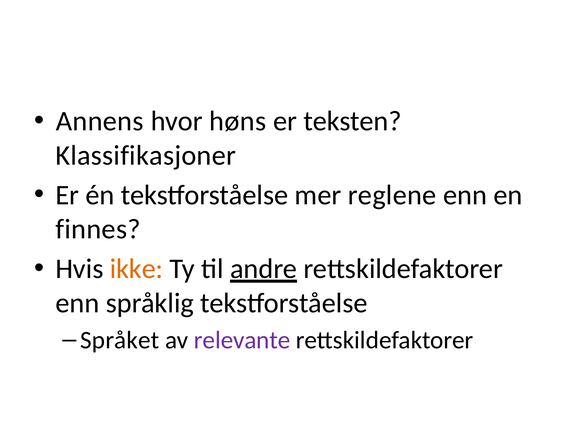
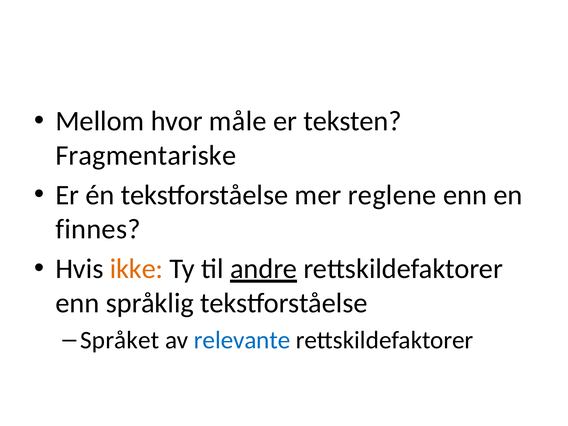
Annens: Annens -> Mellom
høns: høns -> måle
Klassifikasjoner: Klassifikasjoner -> Fragmentariske
relevante colour: purple -> blue
